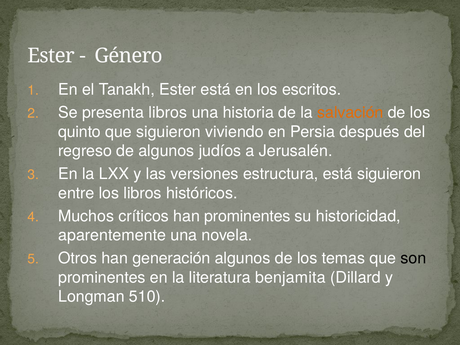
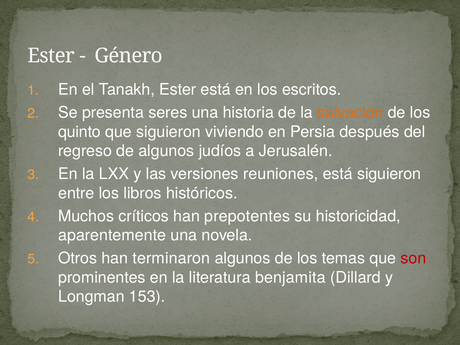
presenta libros: libros -> seres
estructura: estructura -> reuniones
han prominentes: prominentes -> prepotentes
generación: generación -> terminaron
son colour: black -> red
510: 510 -> 153
